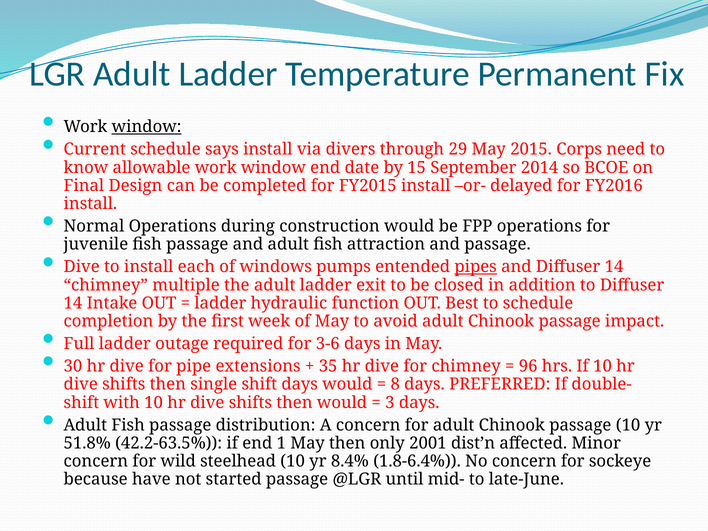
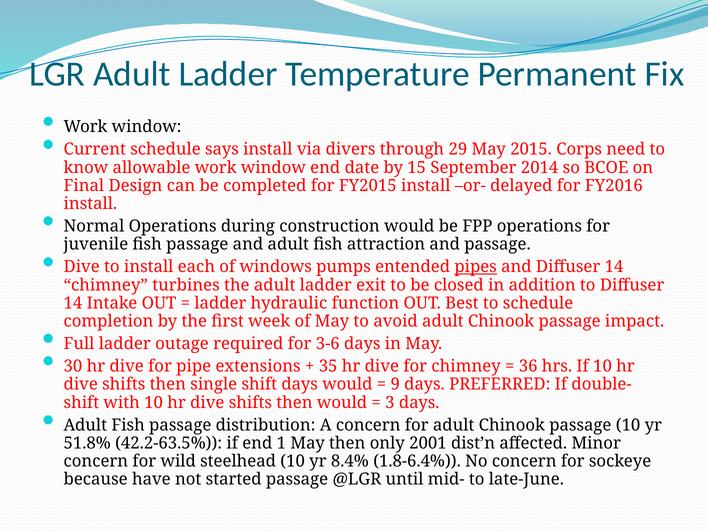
window at (147, 127) underline: present -> none
multiple: multiple -> turbines
96: 96 -> 36
8: 8 -> 9
